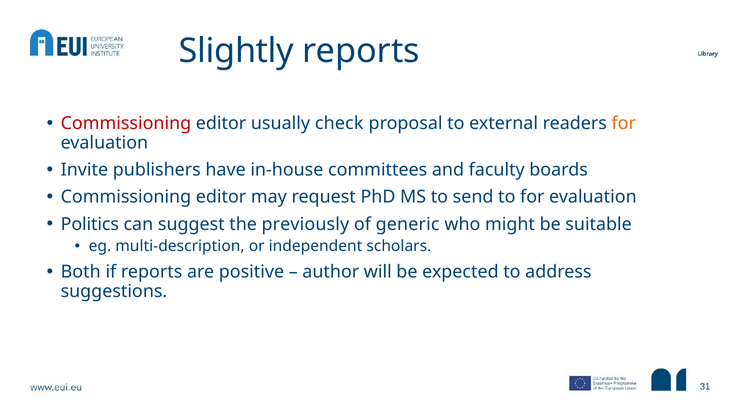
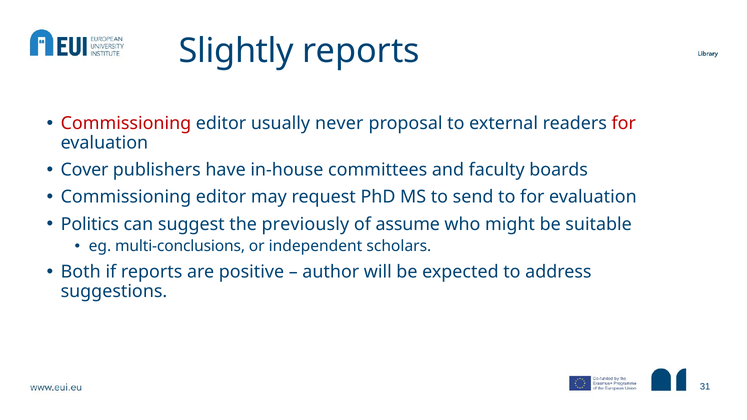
check: check -> never
for at (624, 124) colour: orange -> red
Invite: Invite -> Cover
generic: generic -> assume
multi-description: multi-description -> multi-conclusions
